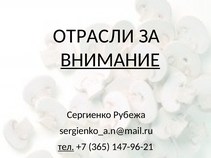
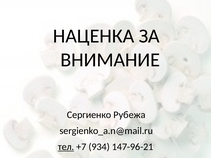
ОТРАСЛИ: ОТРАСЛИ -> НАЦЕНКА
ВНИМАНИЕ underline: present -> none
365: 365 -> 934
